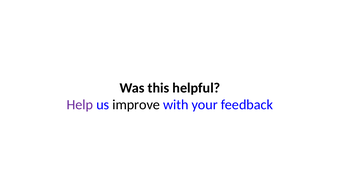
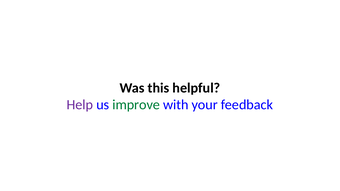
improve colour: black -> green
